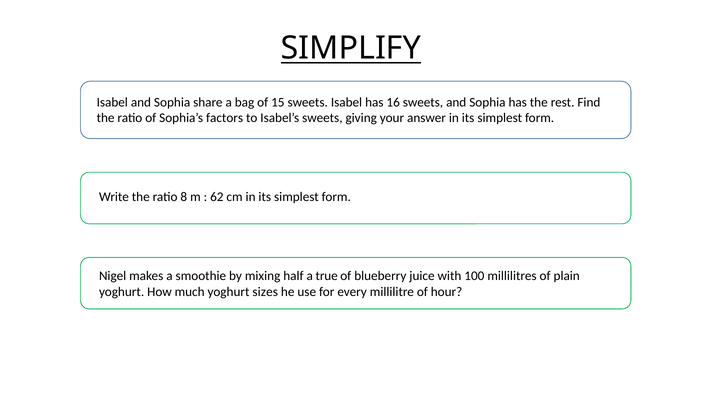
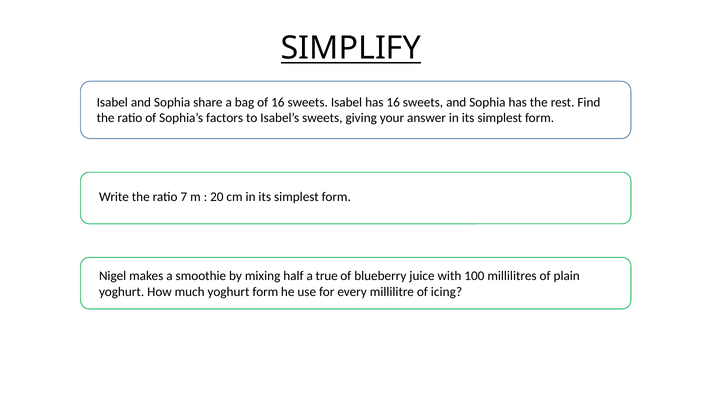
of 15: 15 -> 16
8: 8 -> 7
62: 62 -> 20
yoghurt sizes: sizes -> form
hour: hour -> icing
